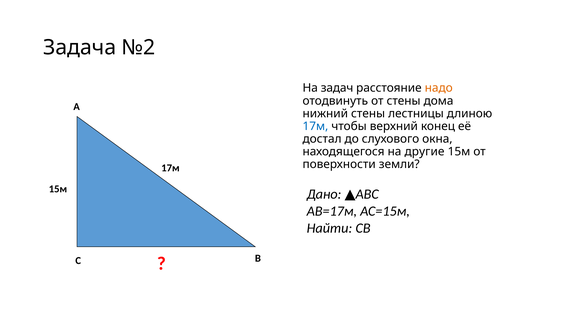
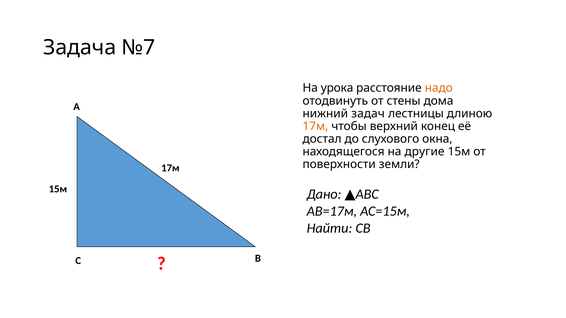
№2: №2 -> №7
задач: задач -> урока
нижний стены: стены -> задач
17м at (315, 126) colour: blue -> orange
